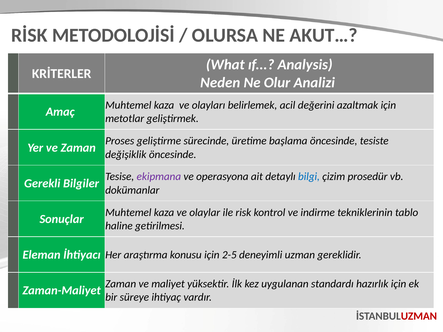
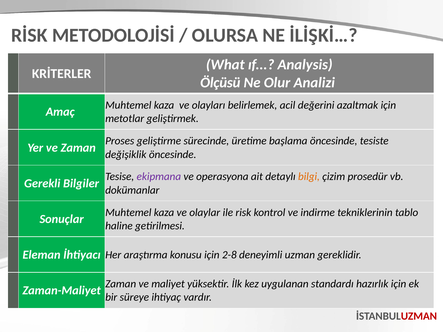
AKUT…: AKUT… -> İLİŞKİ…
Neden: Neden -> Ölçüsü
bilgi colour: blue -> orange
2-5: 2-5 -> 2-8
